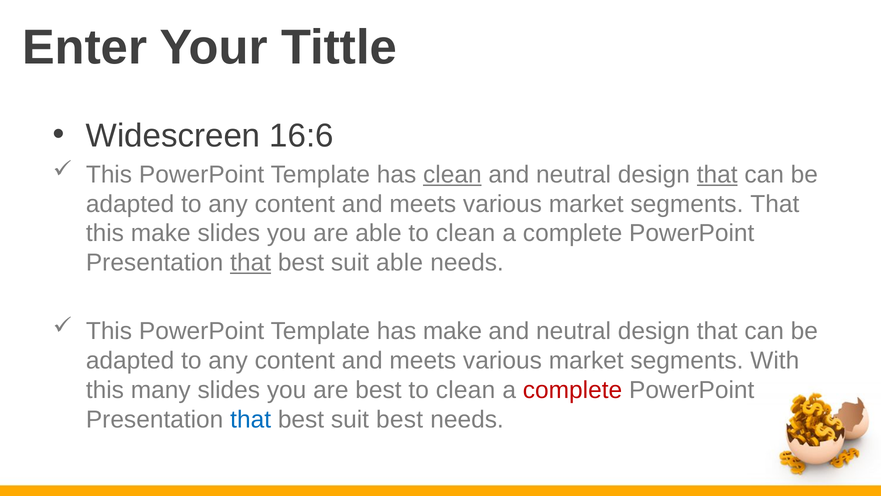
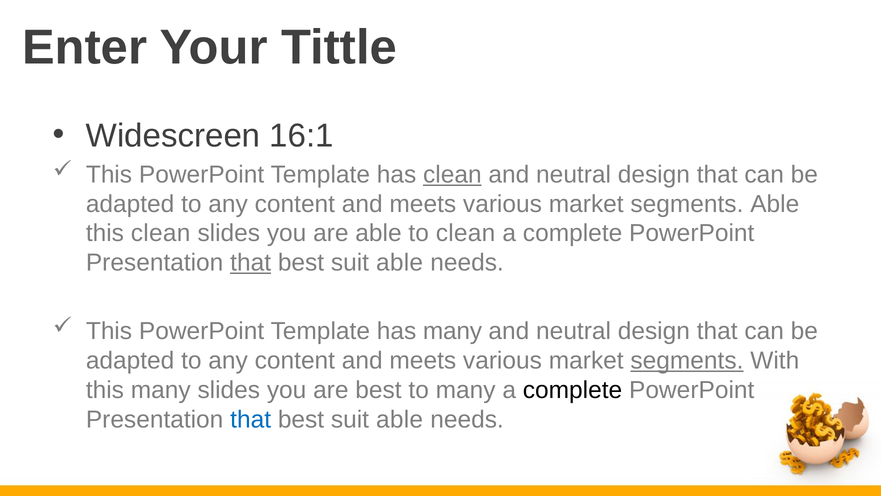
16:6: 16:6 -> 16:1
that at (717, 174) underline: present -> none
segments That: That -> Able
this make: make -> clean
has make: make -> many
segments at (687, 360) underline: none -> present
clean at (466, 390): clean -> many
complete at (573, 390) colour: red -> black
best at (400, 419): best -> able
